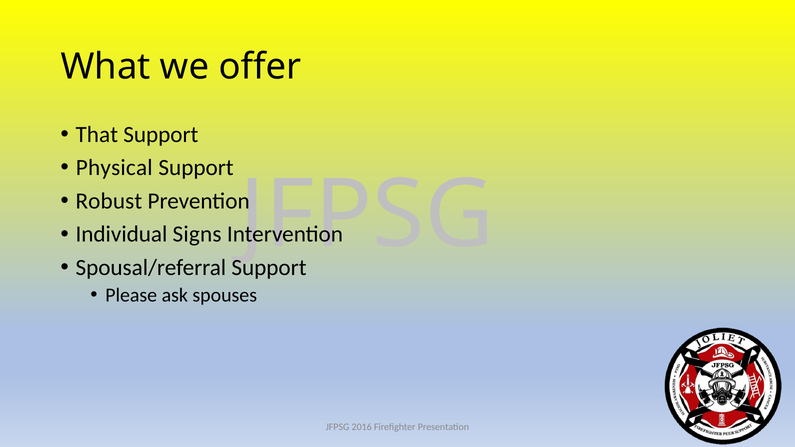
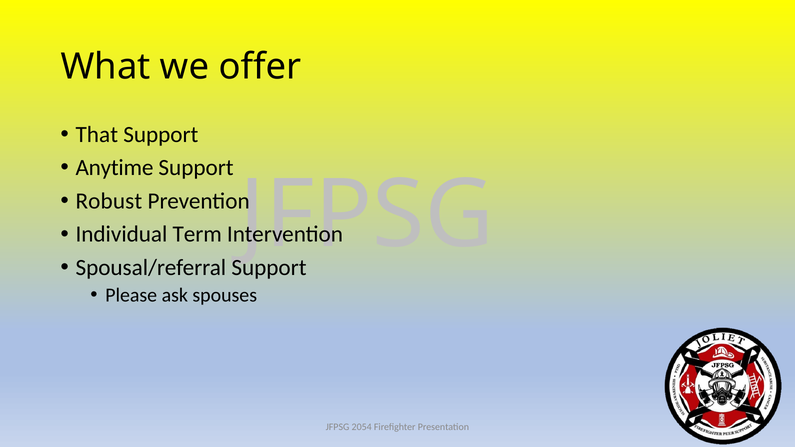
Physical: Physical -> Anytime
Signs: Signs -> Term
2016: 2016 -> 2054
